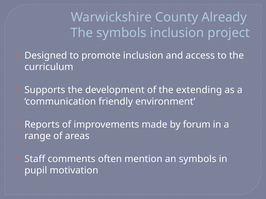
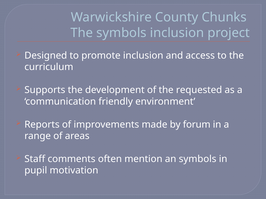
Already: Already -> Chunks
extending: extending -> requested
